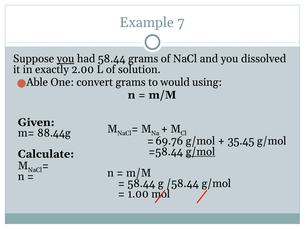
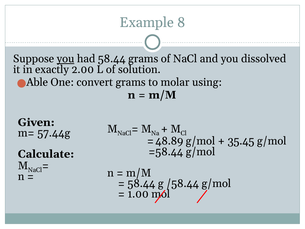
7: 7 -> 8
would: would -> molar
88.44g: 88.44g -> 57.44g
69.76: 69.76 -> 48.89
g/mol at (200, 152) underline: present -> none
